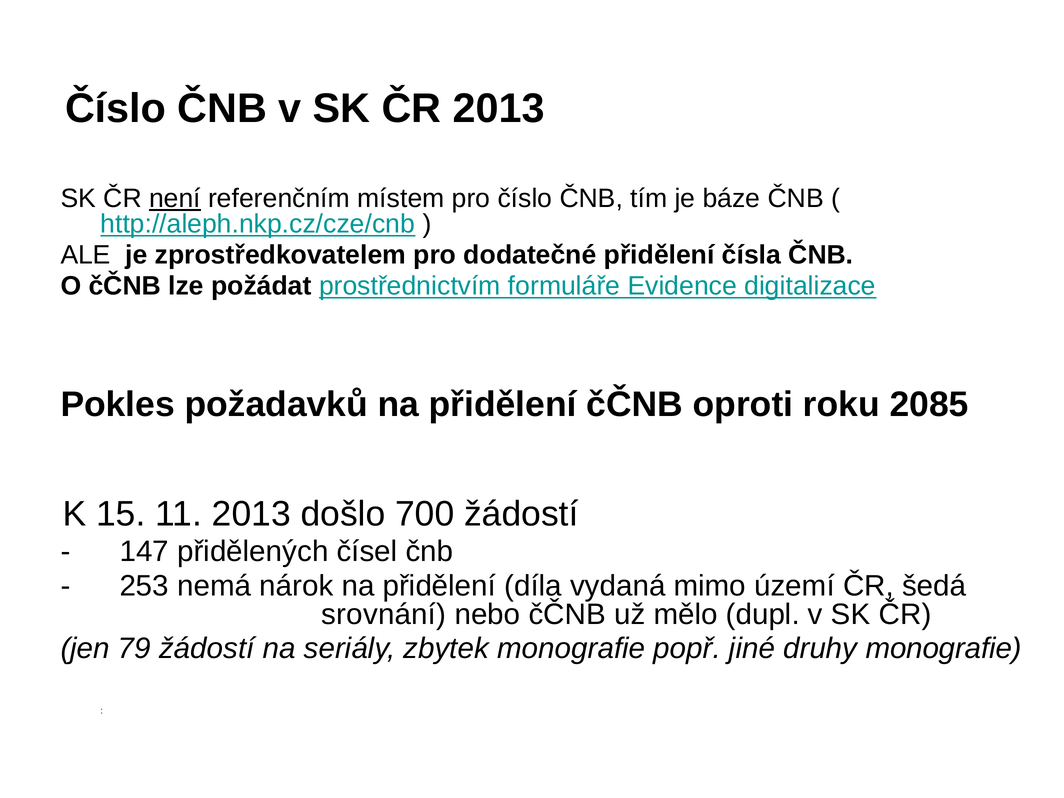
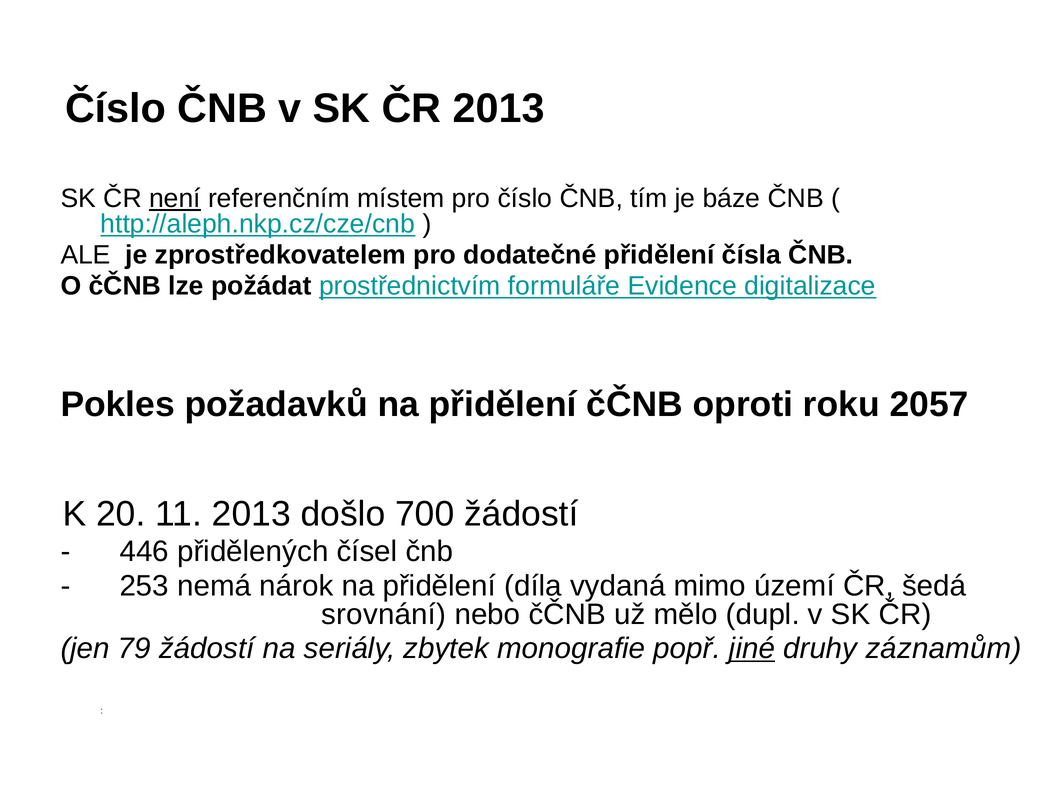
2085: 2085 -> 2057
15: 15 -> 20
147: 147 -> 446
jiné underline: none -> present
druhy monografie: monografie -> záznamům
